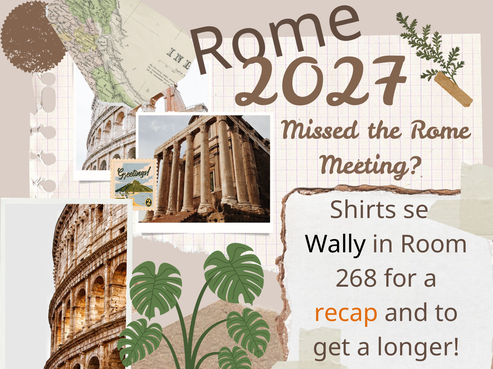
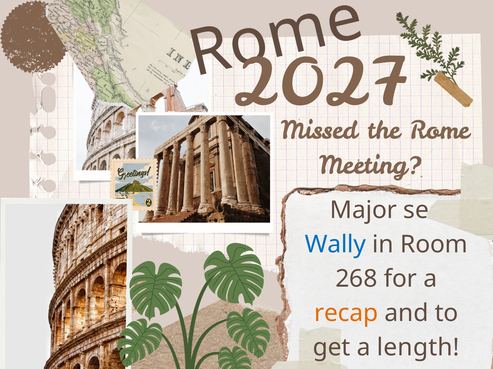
Shirts: Shirts -> Major
Wally colour: black -> blue
longer: longer -> length
